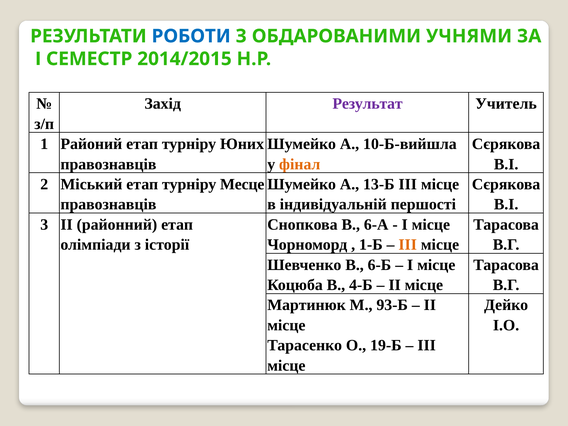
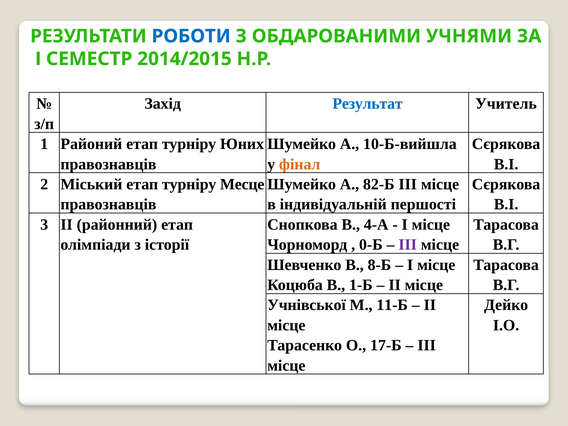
Результат colour: purple -> blue
13-Б: 13-Б -> 82-Б
6-А: 6-А -> 4-А
1-Б: 1-Б -> 0-Б
ІІІ at (408, 245) colour: orange -> purple
6-Б: 6-Б -> 8-Б
4-Б: 4-Б -> 1-Б
Мартинюк: Мартинюк -> Учнівської
93-Б: 93-Б -> 11-Б
19-Б: 19-Б -> 17-Б
